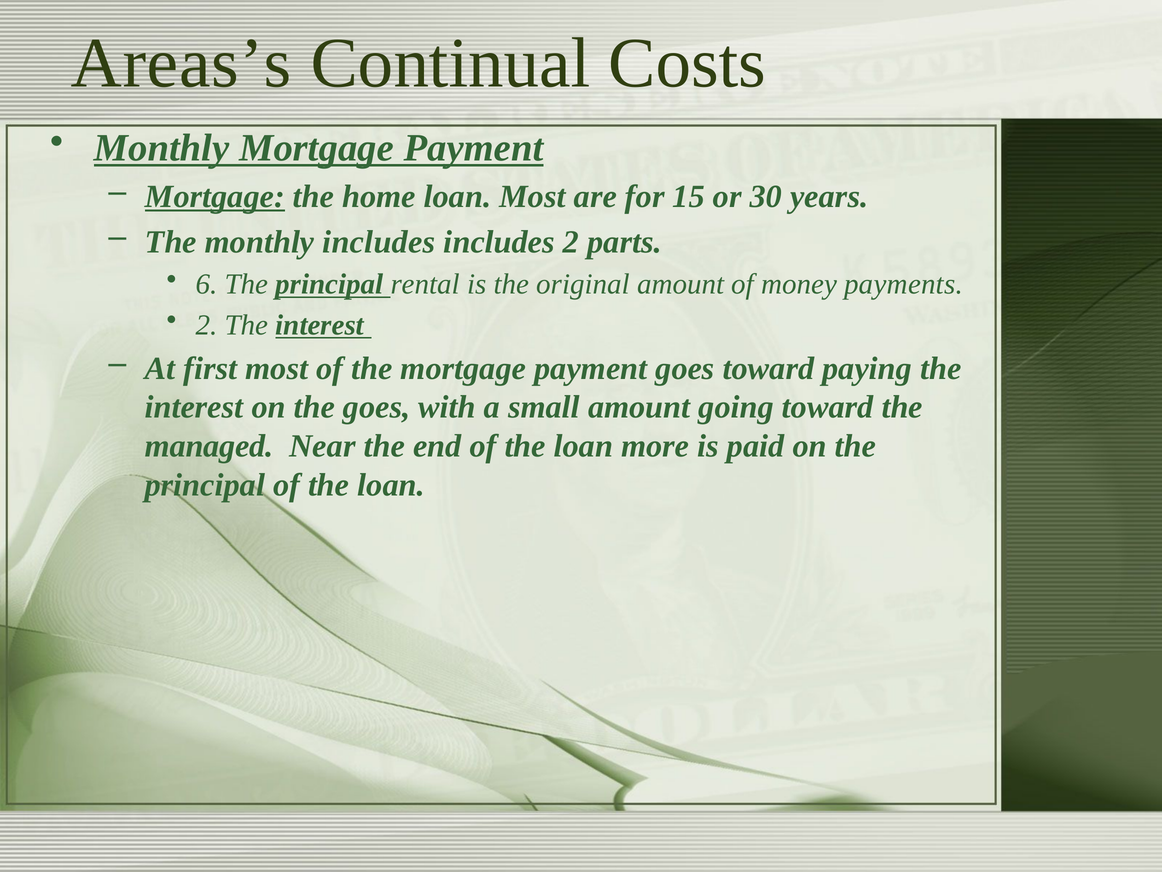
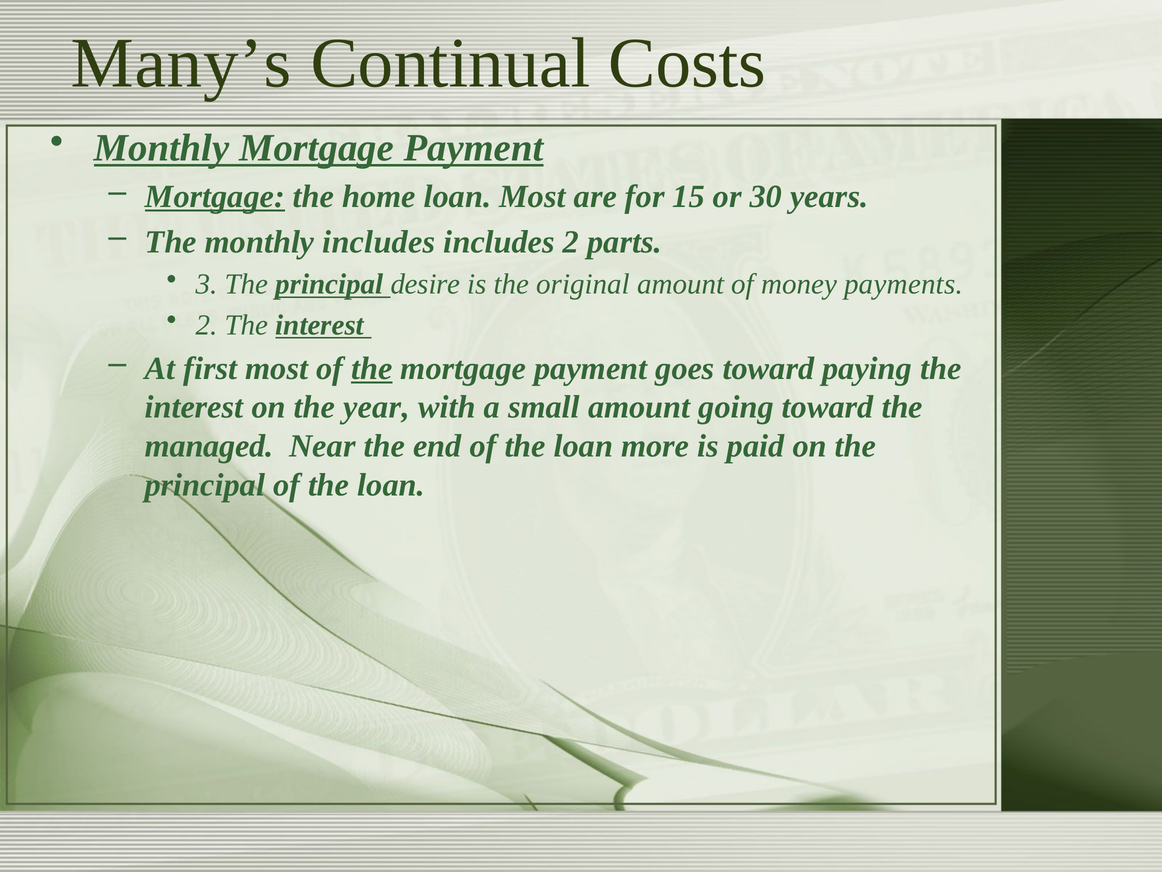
Areas’s: Areas’s -> Many’s
6: 6 -> 3
rental: rental -> desire
the at (372, 368) underline: none -> present
the goes: goes -> year
